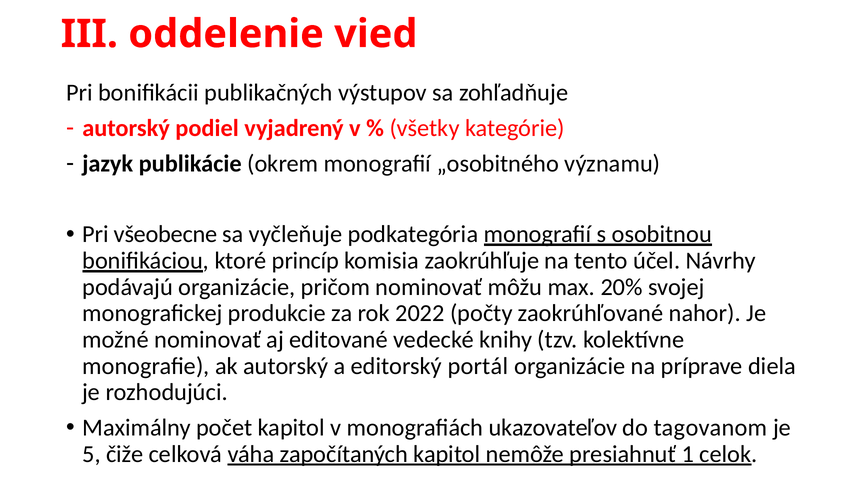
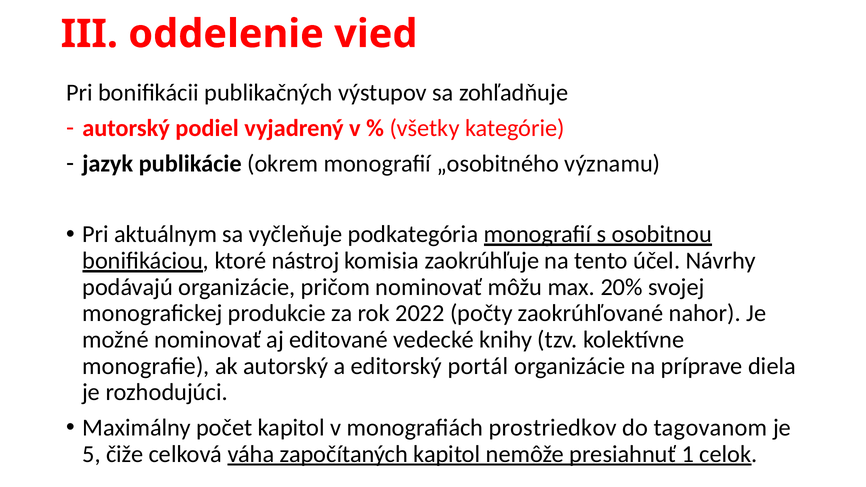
všeobecne: všeobecne -> aktuálnym
princíp: princíp -> nástroj
ukazovateľov: ukazovateľov -> prostriedkov
